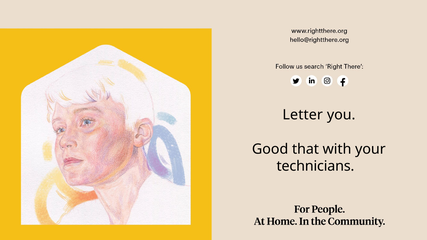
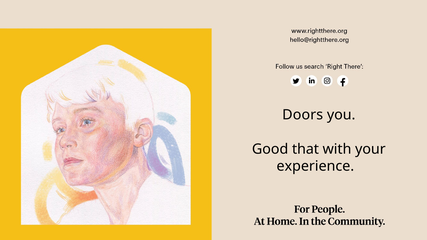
Letter: Letter -> Doors
technicians: technicians -> experience
